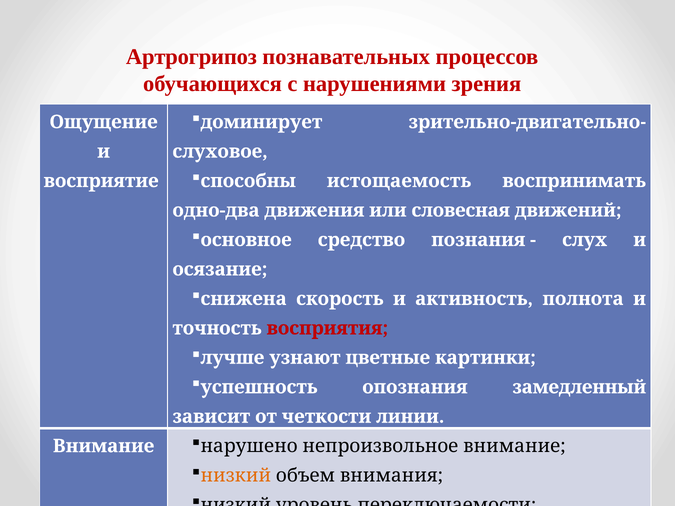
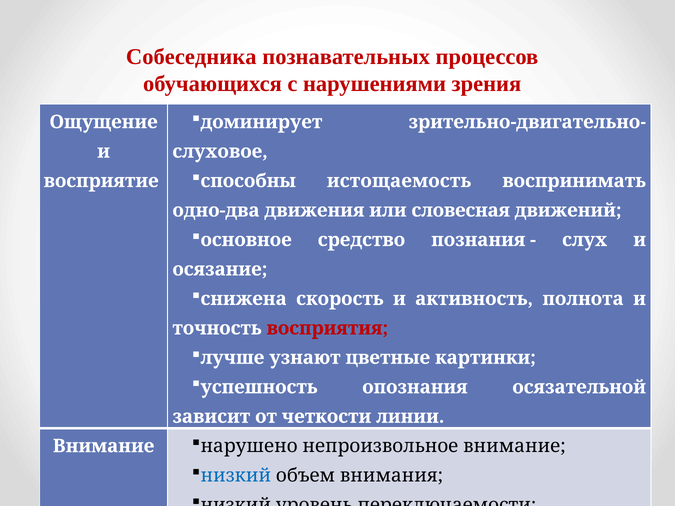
Артрогрипоз: Артрогрипоз -> Собеседника
замедленный: замедленный -> осязательной
низкий at (236, 476) colour: orange -> blue
